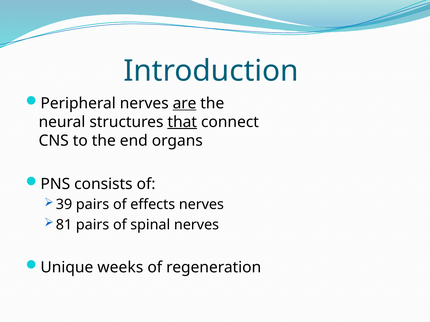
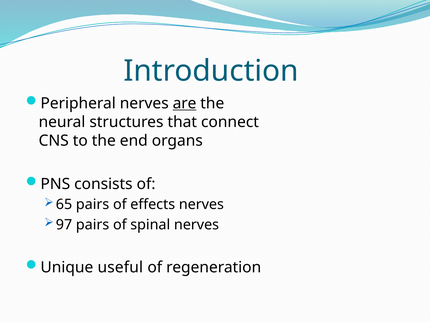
that underline: present -> none
39: 39 -> 65
81: 81 -> 97
weeks: weeks -> useful
